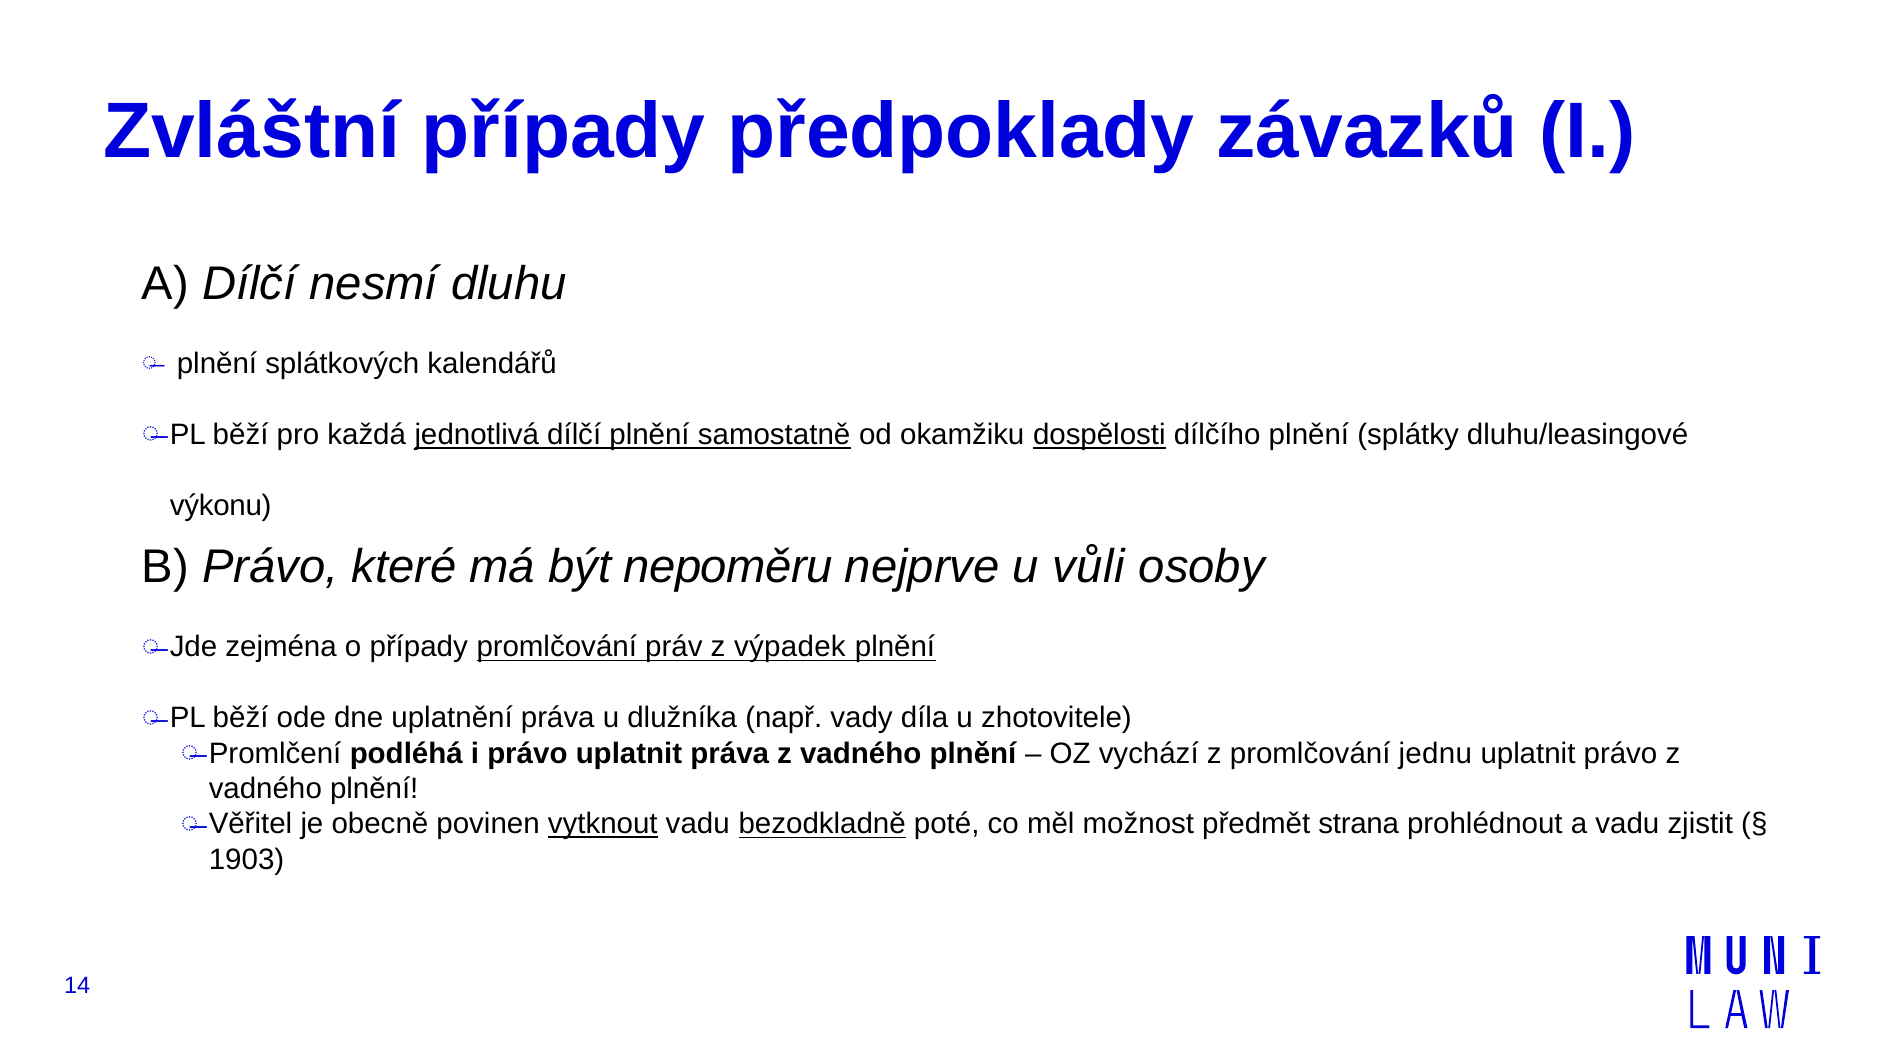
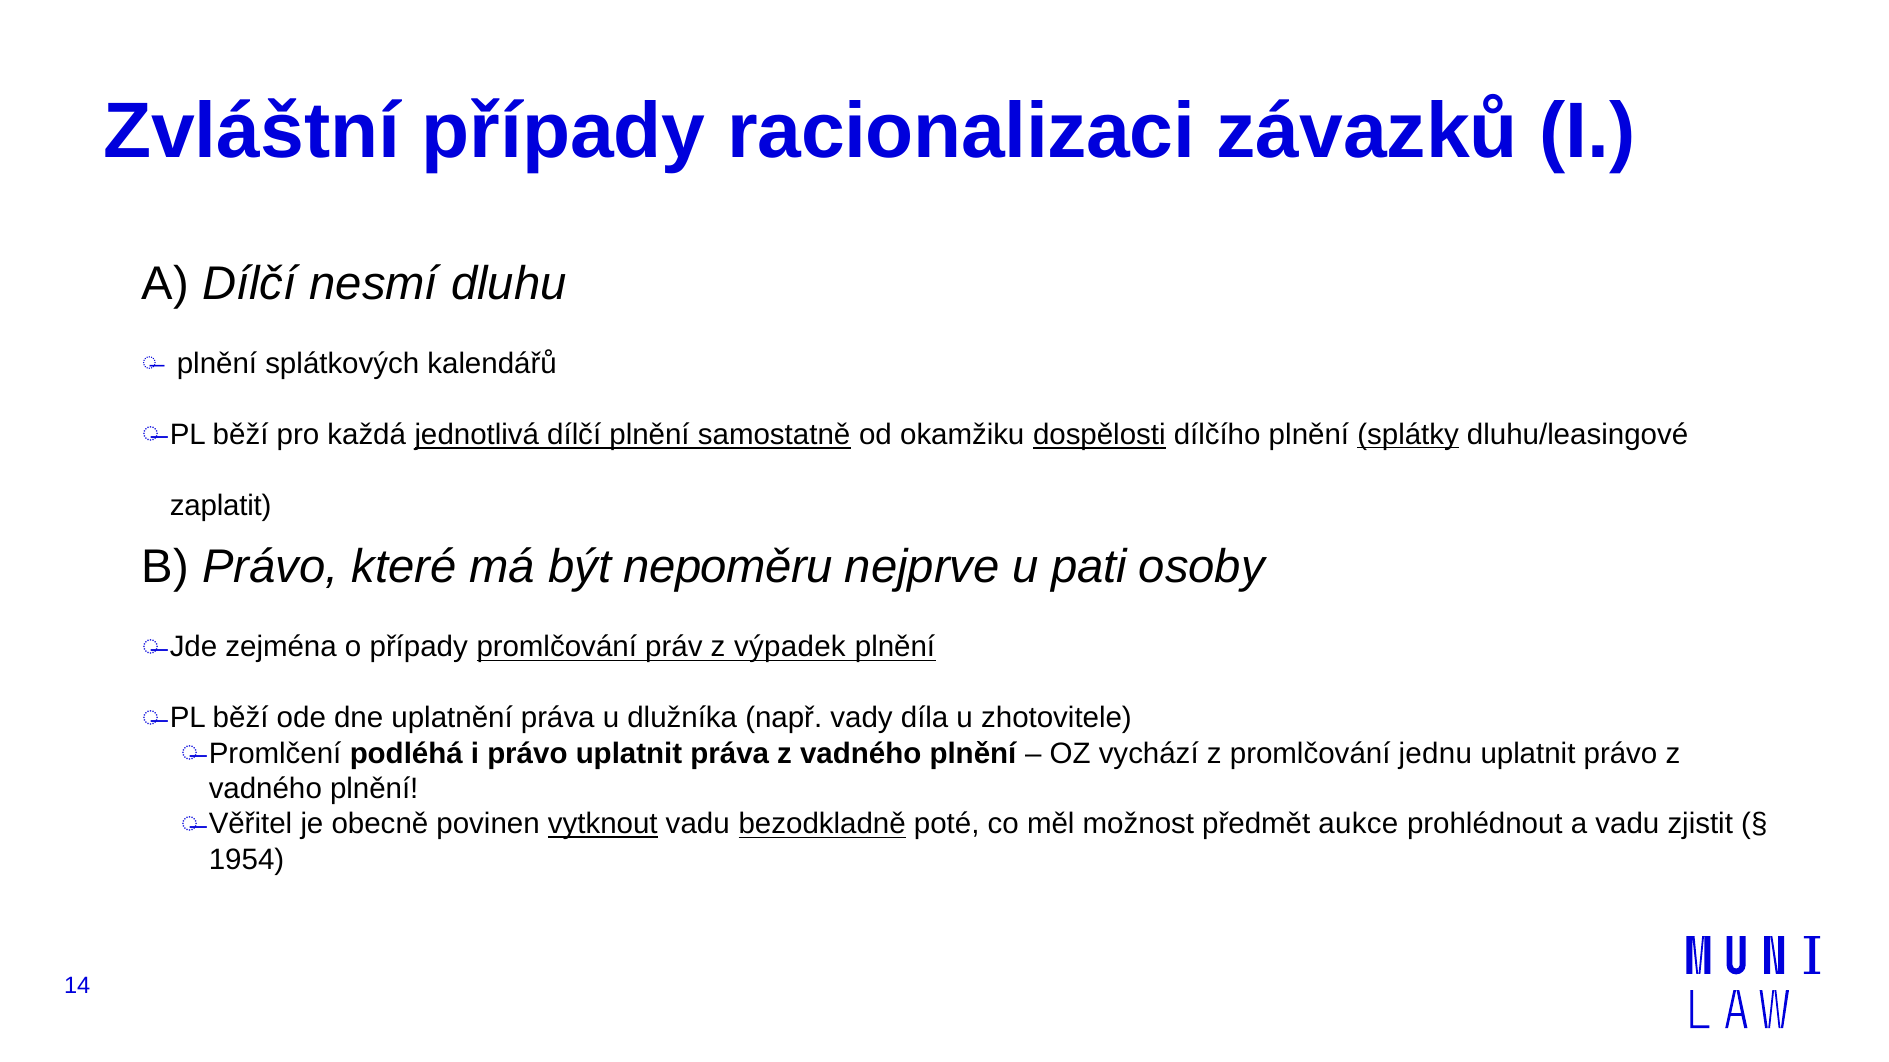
předpoklady: předpoklady -> racionalizaci
splátky underline: none -> present
výkonu: výkonu -> zaplatit
vůli: vůli -> pati
strana: strana -> aukce
1903: 1903 -> 1954
